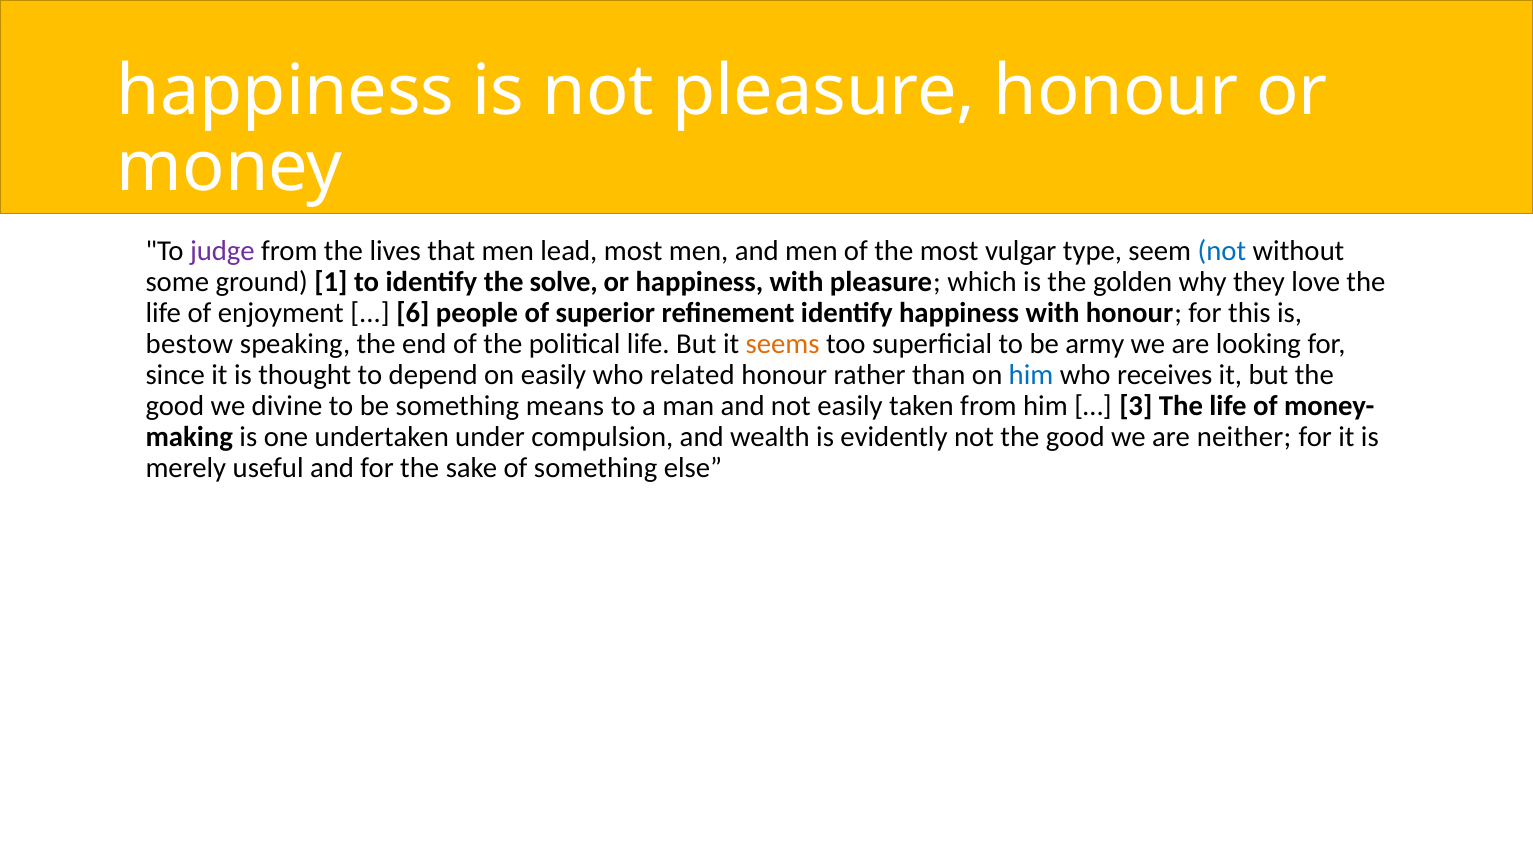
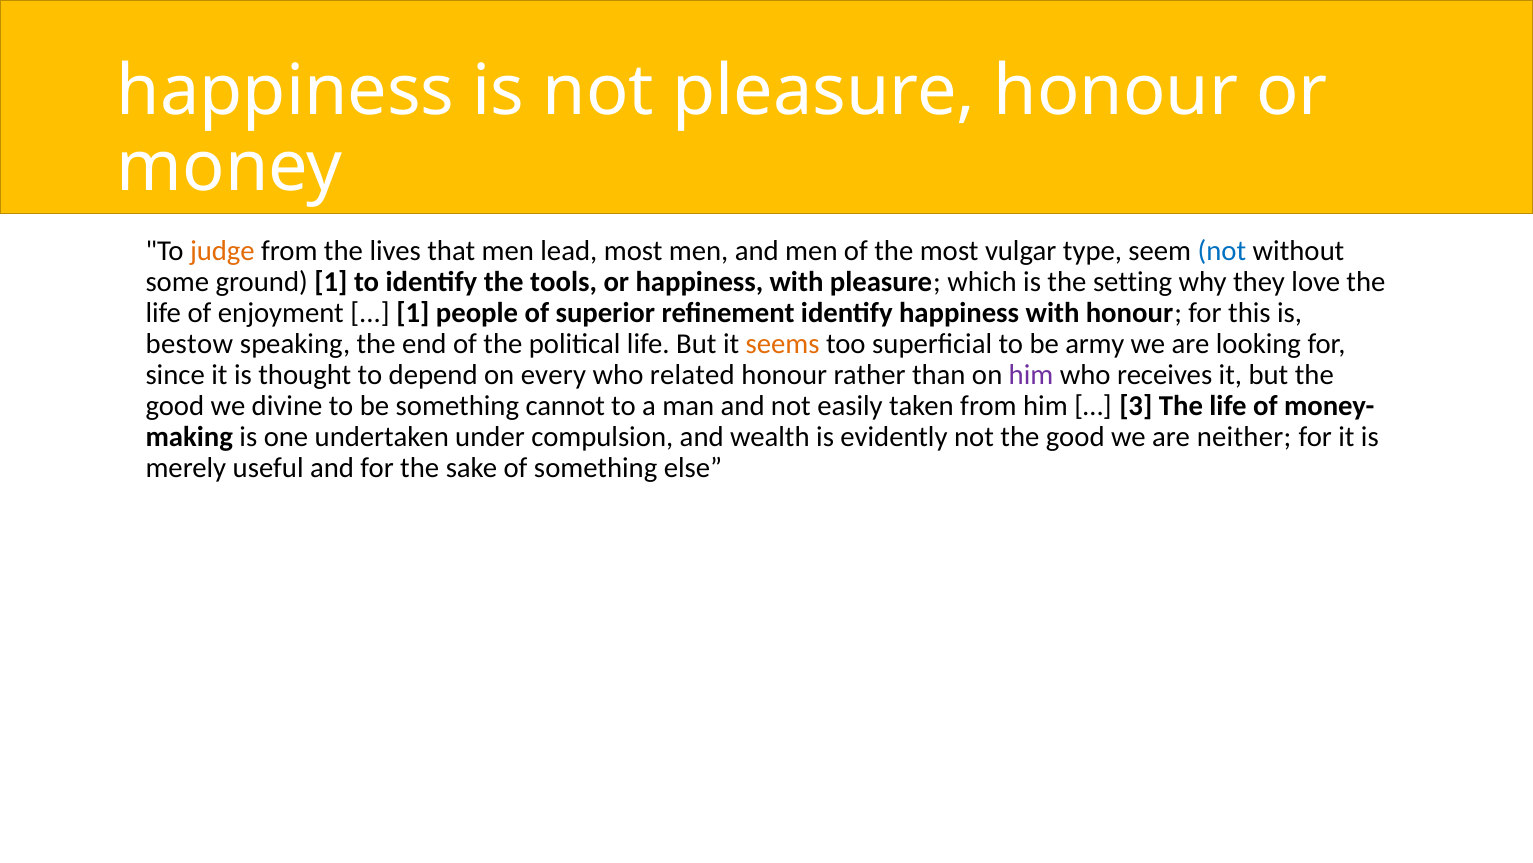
judge colour: purple -> orange
solve: solve -> tools
golden: golden -> setting
6 at (413, 313): 6 -> 1
on easily: easily -> every
him at (1031, 375) colour: blue -> purple
means: means -> cannot
